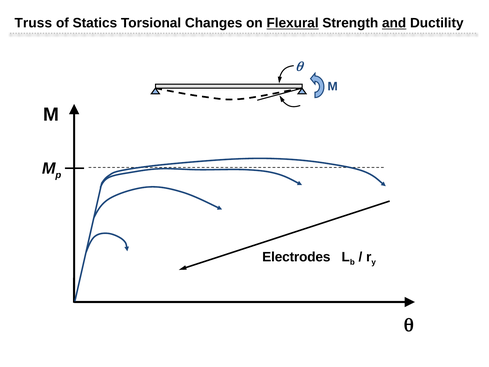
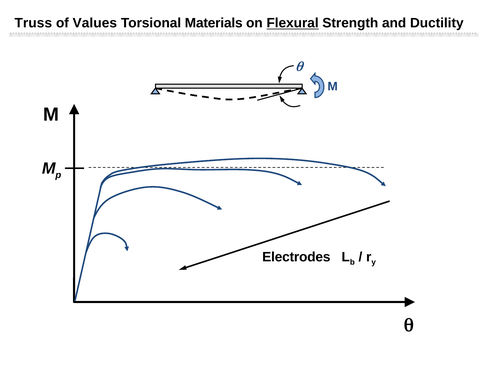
Statics: Statics -> Values
Changes: Changes -> Materials
and underline: present -> none
